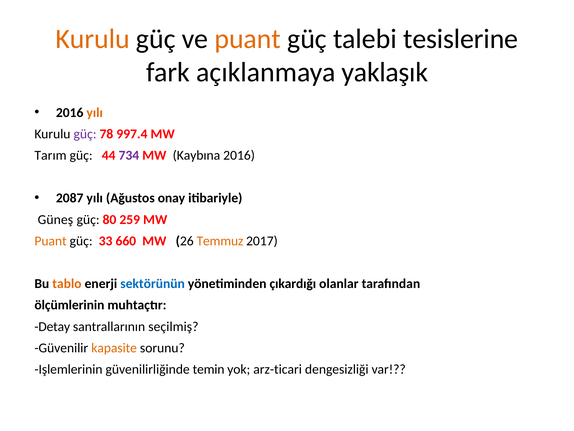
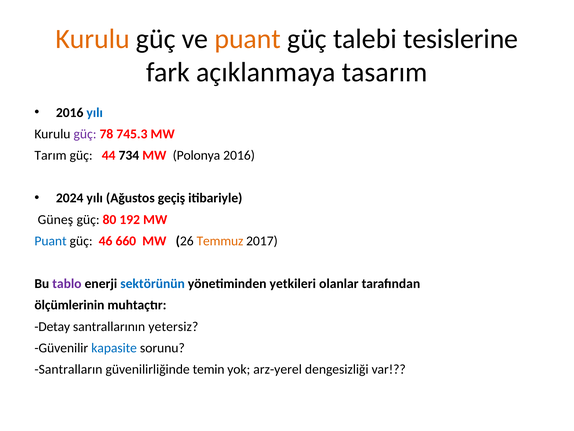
yaklaşık: yaklaşık -> tasarım
yılı at (95, 112) colour: orange -> blue
997.4: 997.4 -> 745.3
734 colour: purple -> black
Kaybına: Kaybına -> Polonya
2087: 2087 -> 2024
onay: onay -> geçiş
259: 259 -> 192
Puant at (51, 241) colour: orange -> blue
33: 33 -> 46
tablo colour: orange -> purple
çıkardığı: çıkardığı -> yetkileri
seçilmiş: seçilmiş -> yetersiz
kapasite colour: orange -> blue
Işlemlerinin: Işlemlerinin -> Santralların
arz-ticari: arz-ticari -> arz-yerel
